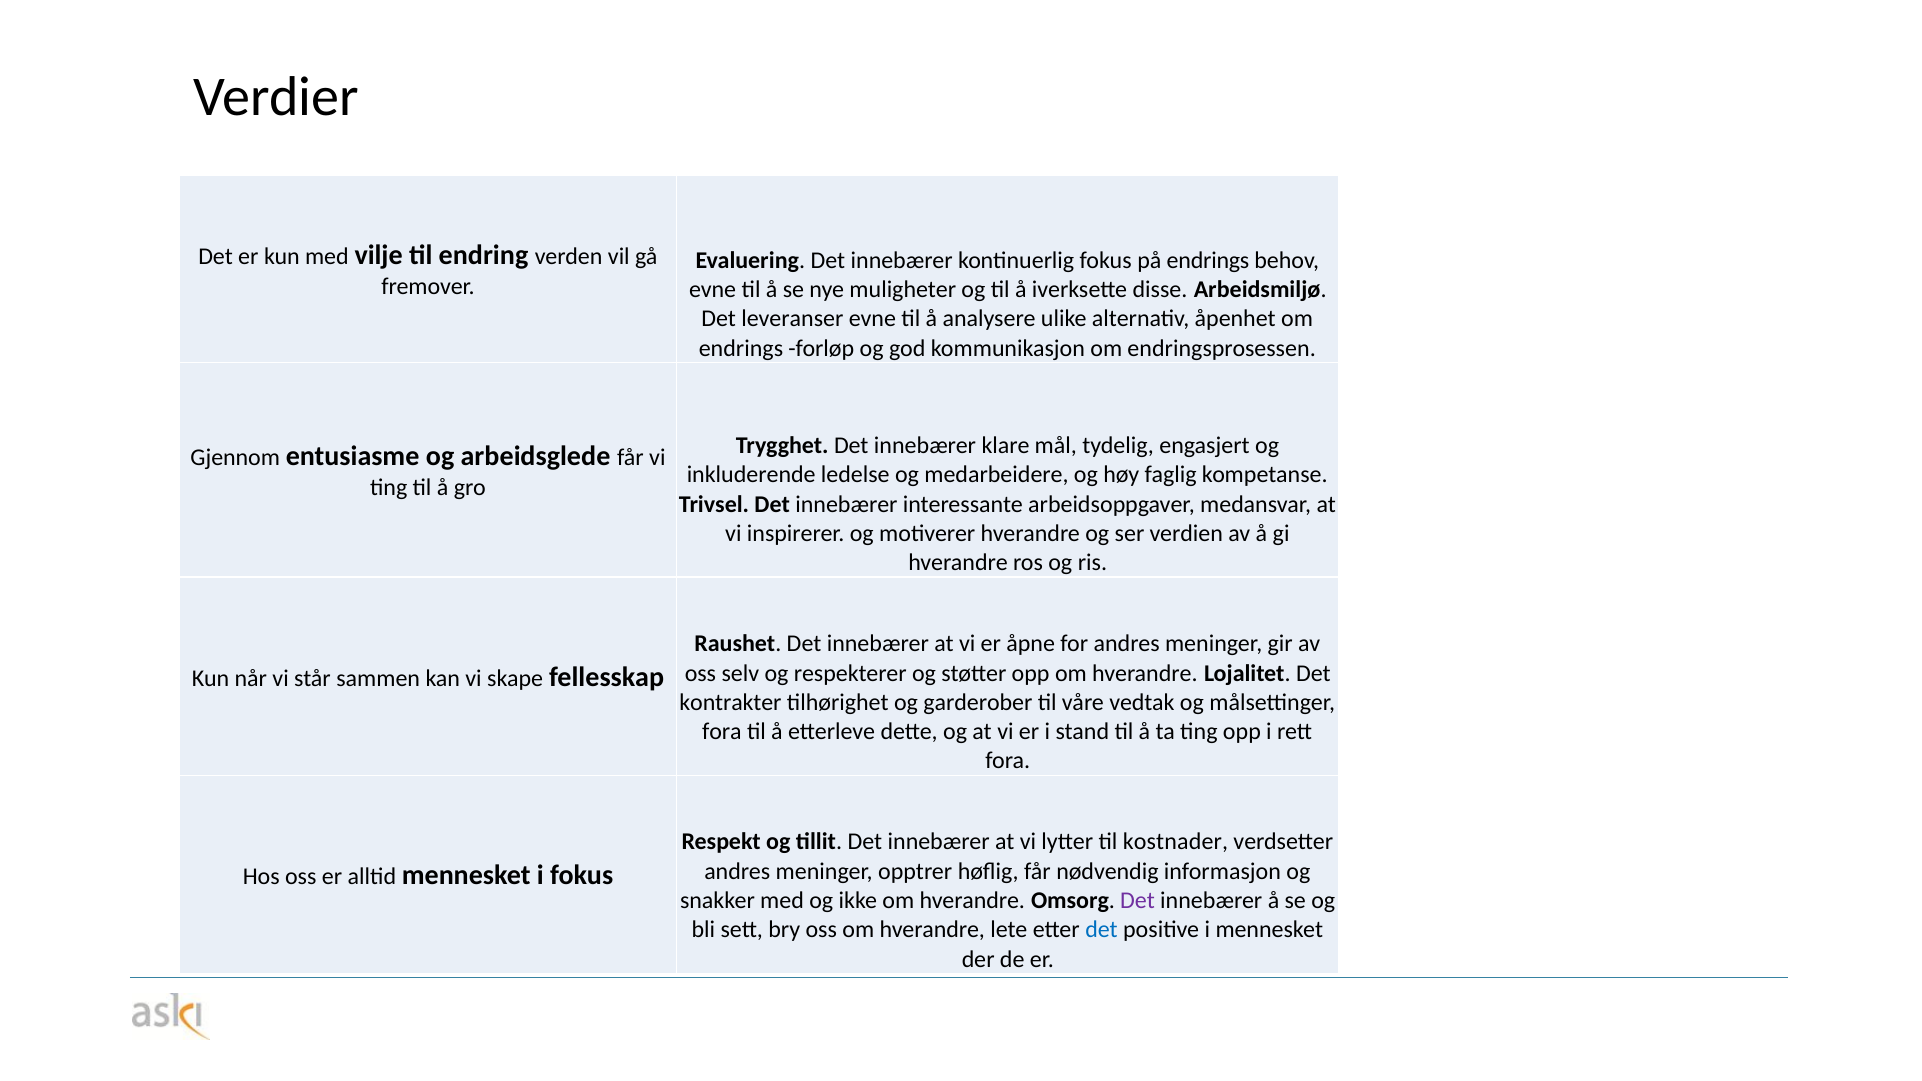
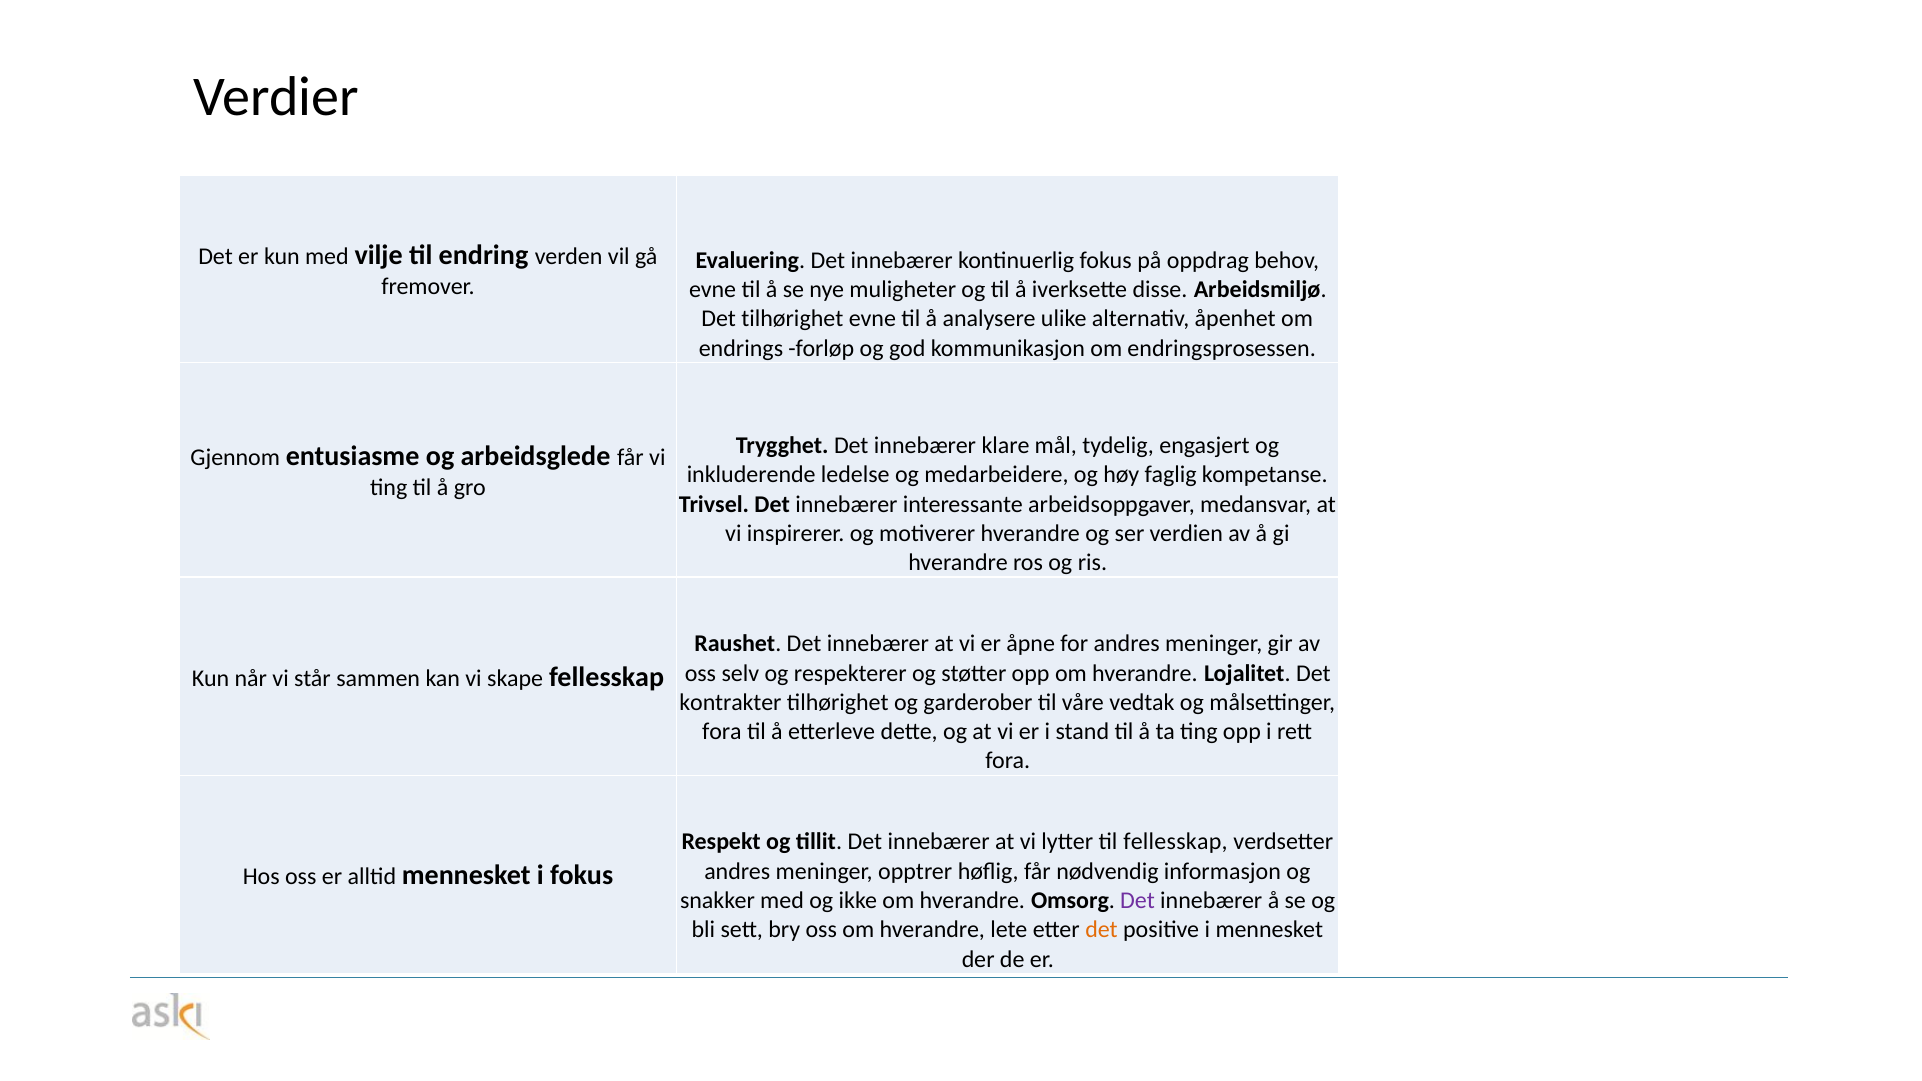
på endrings: endrings -> oppdrag
Det leveranser: leveranser -> tilhørighet
til kostnader: kostnader -> fellesskap
det at (1102, 930) colour: blue -> orange
